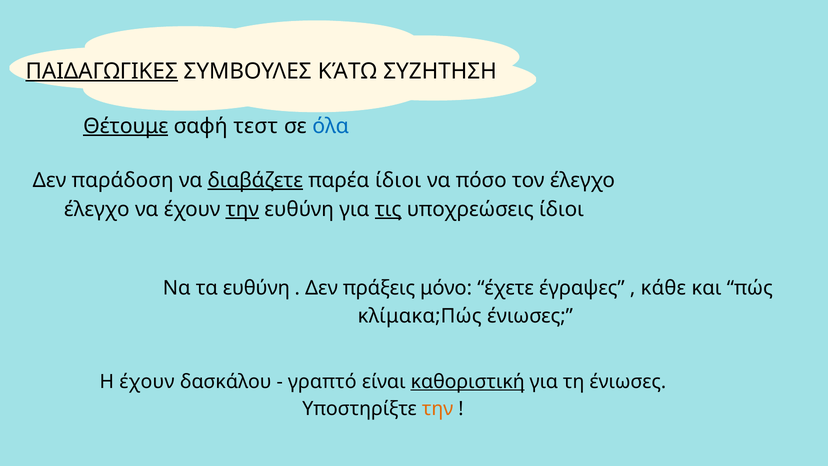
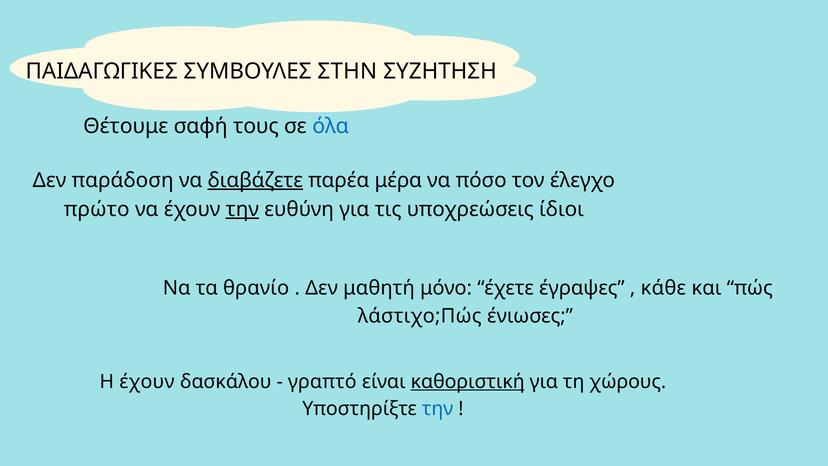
ΠΑΙΔΑΓΩΓΙΚΕΣ underline: present -> none
ΚΆΤΩ: ΚΆΤΩ -> ΣΤΗΝ
Θέτουμε underline: present -> none
τεστ: τεστ -> τους
παρέα ίδιοι: ίδιοι -> μέρα
έλεγχο at (97, 209): έλεγχο -> πρώτο
τις underline: present -> none
τα ευθύνη: ευθύνη -> θρανίο
πράξεις: πράξεις -> μαθητή
κλίμακα;Πώς: κλίμακα;Πώς -> λάστιχο;Πώς
τη ένιωσες: ένιωσες -> χώρους
την at (438, 409) colour: orange -> blue
